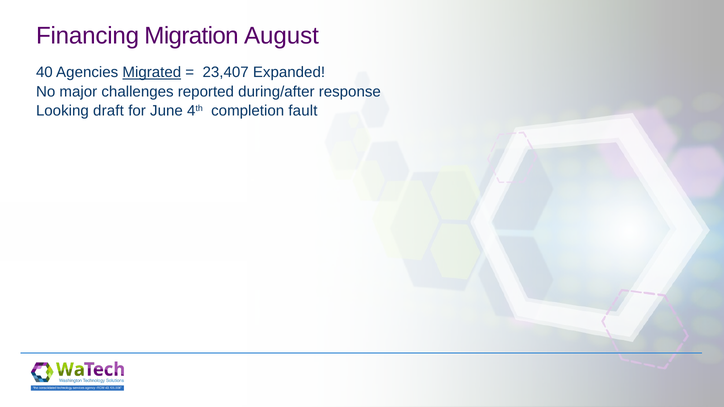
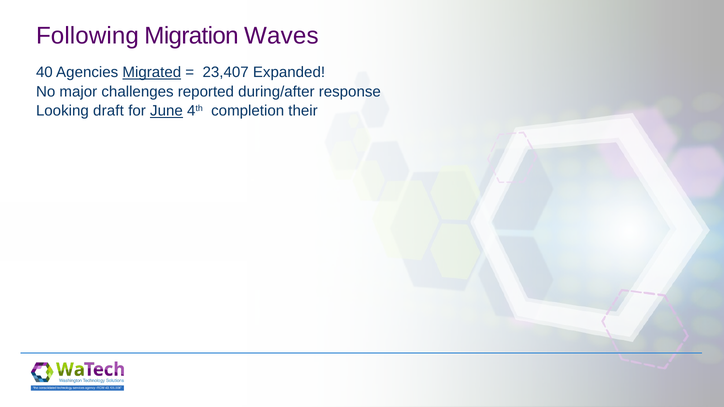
Financing: Financing -> Following
August: August -> Waves
June underline: none -> present
fault: fault -> their
